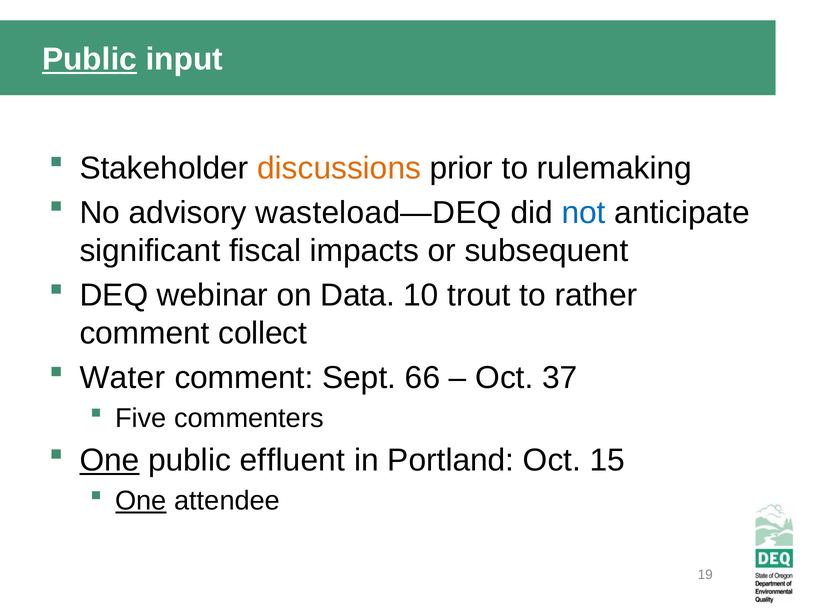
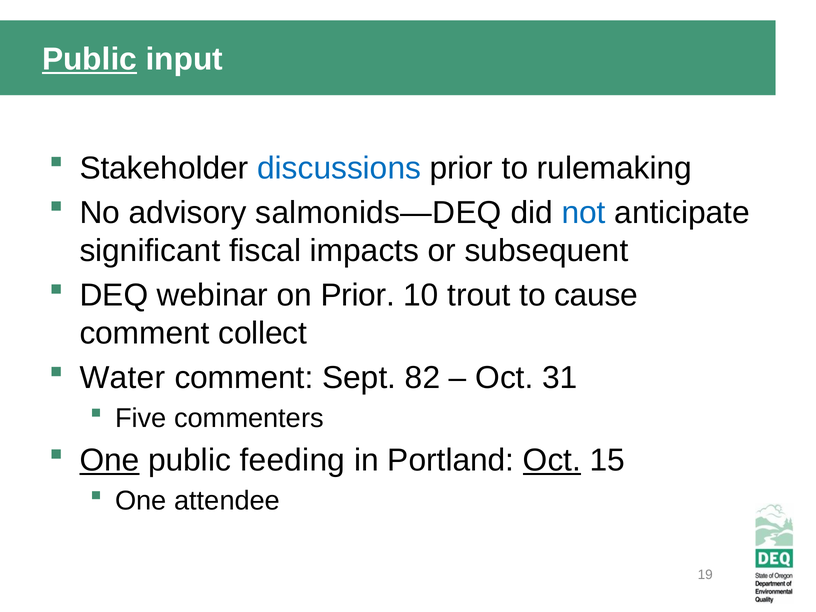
discussions colour: orange -> blue
wasteload—DEQ: wasteload—DEQ -> salmonids—DEQ
on Data: Data -> Prior
rather: rather -> cause
66: 66 -> 82
37: 37 -> 31
effluent: effluent -> feeding
Oct at (552, 460) underline: none -> present
One at (141, 501) underline: present -> none
